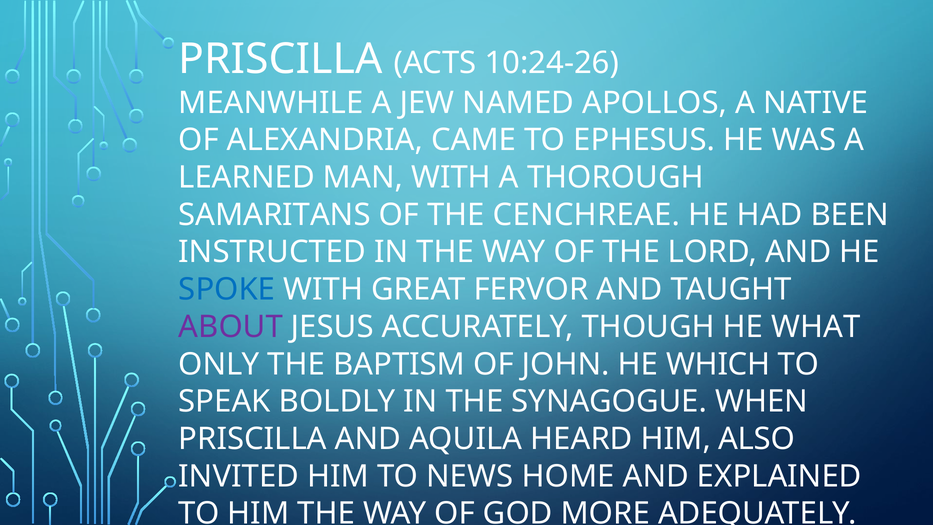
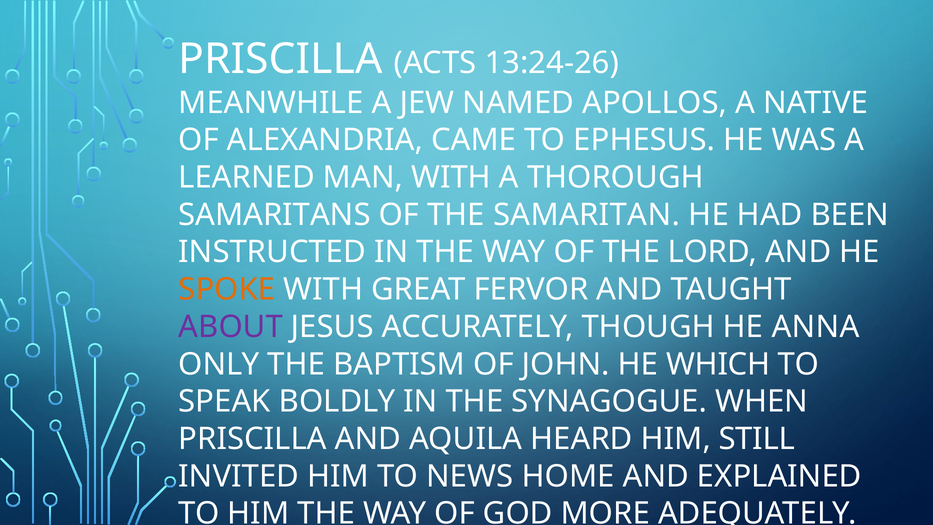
10:24-26: 10:24-26 -> 13:24-26
CENCHREAE: CENCHREAE -> SAMARITAN
SPOKE colour: blue -> orange
WHAT: WHAT -> ANNA
ALSO: ALSO -> STILL
